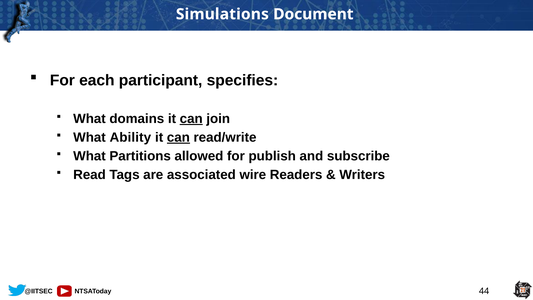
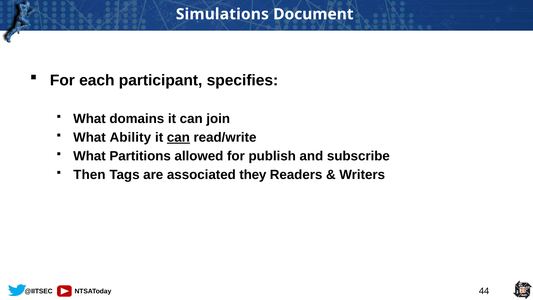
can at (191, 119) underline: present -> none
Read: Read -> Then
wire: wire -> they
